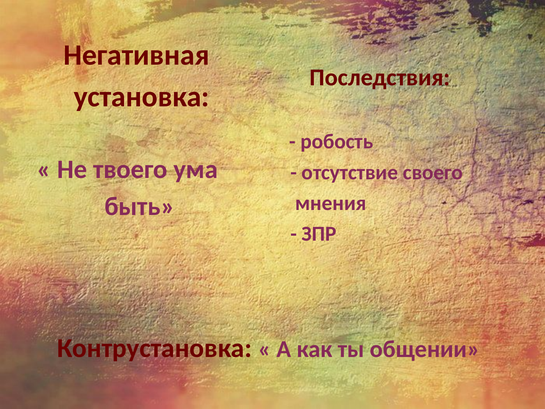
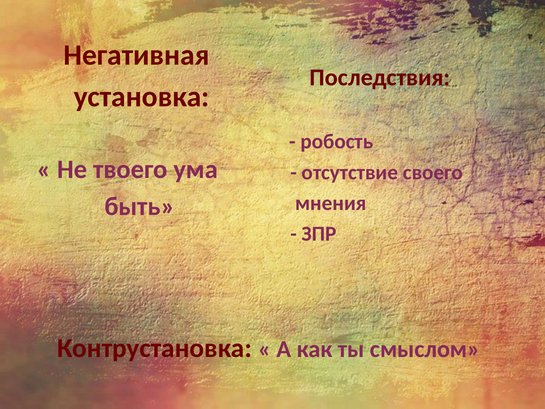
общении: общении -> смыслом
